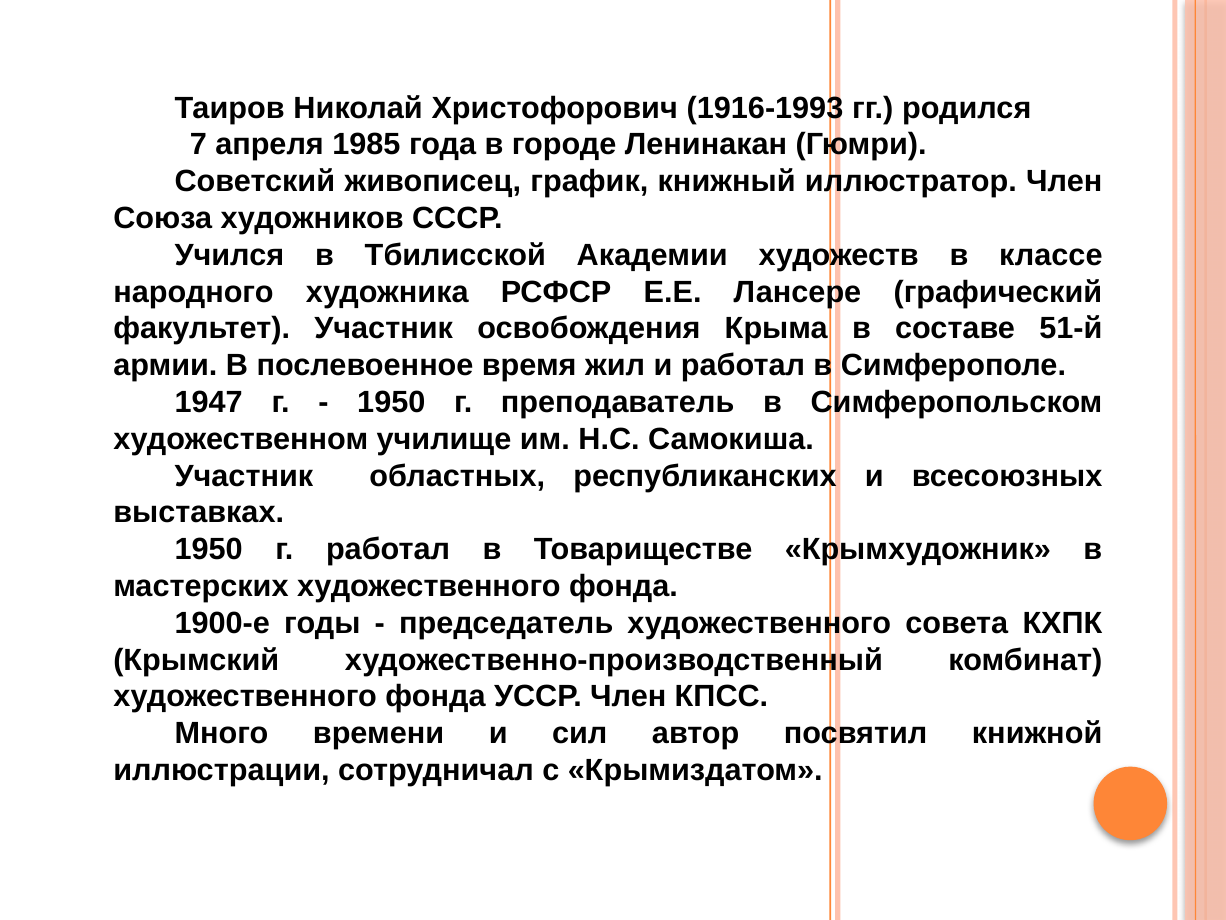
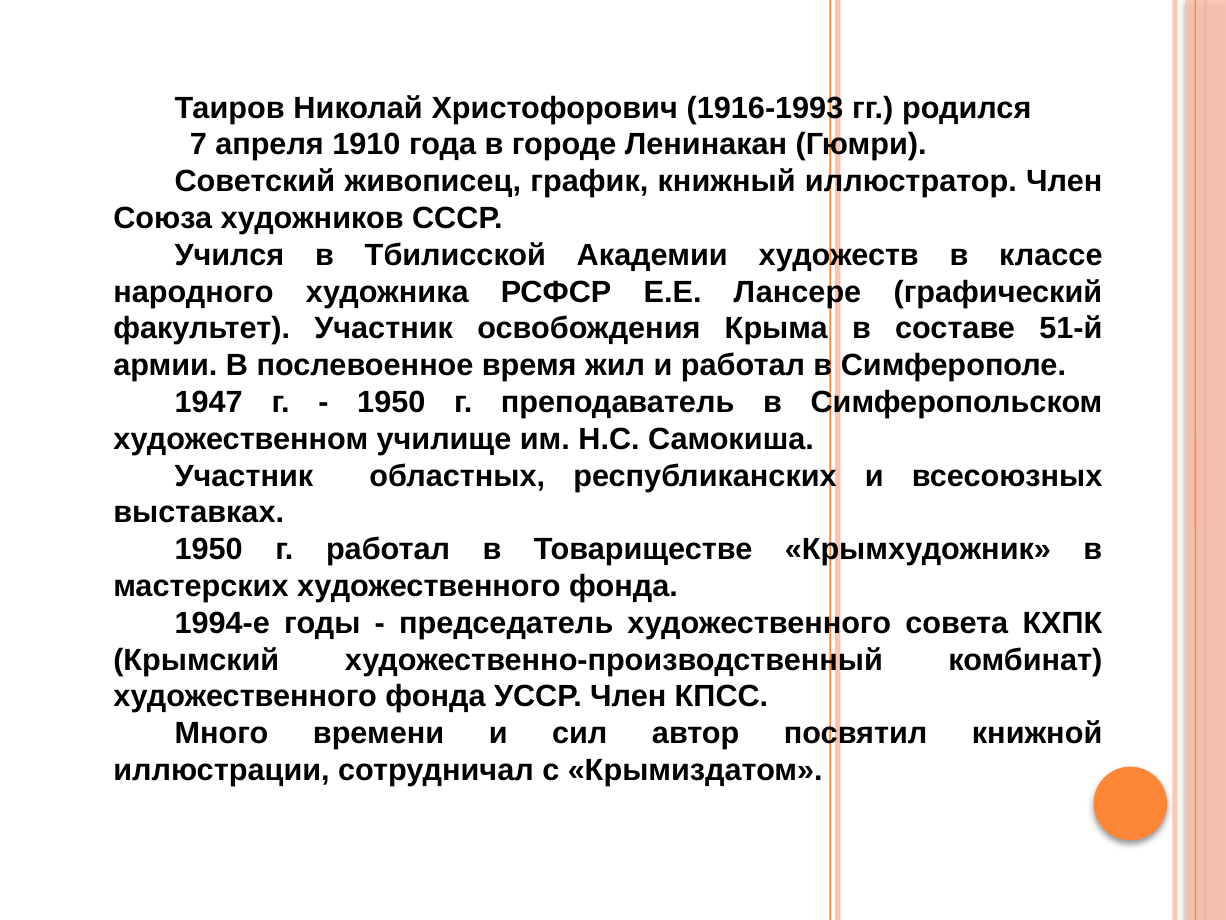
1985: 1985 -> 1910
1900-е: 1900-е -> 1994-е
